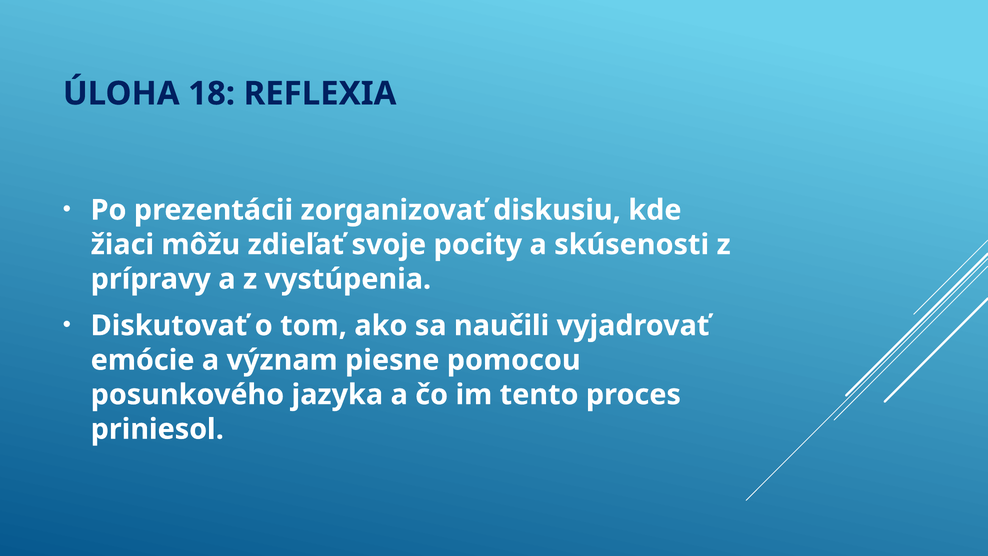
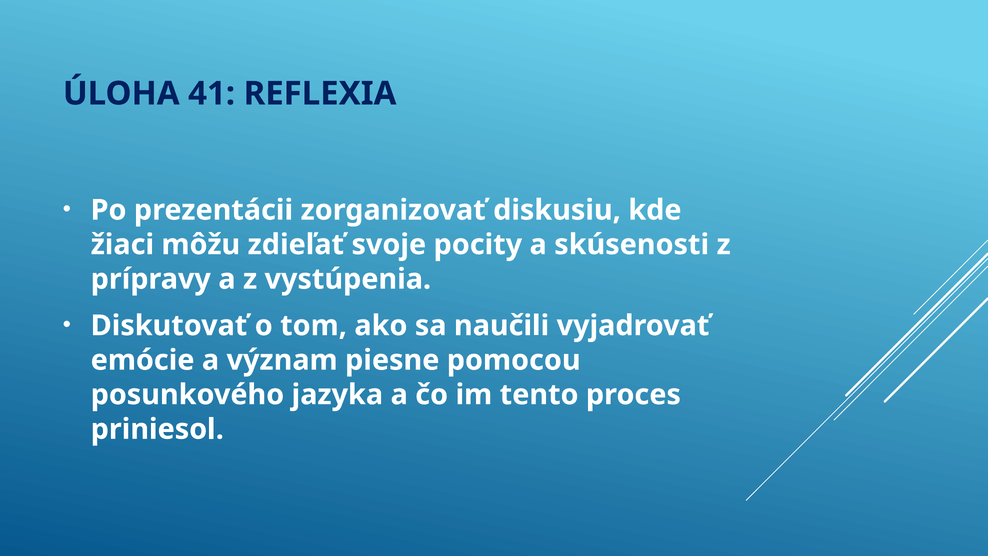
18: 18 -> 41
